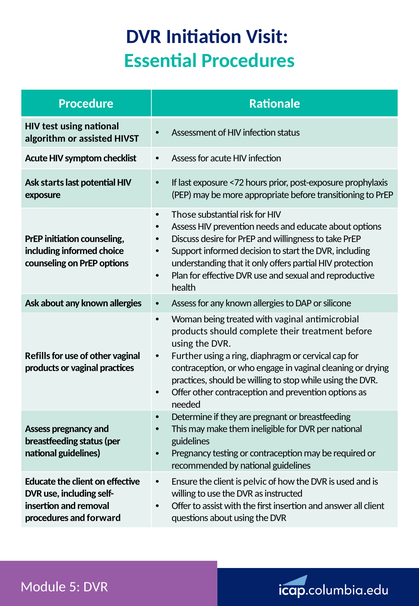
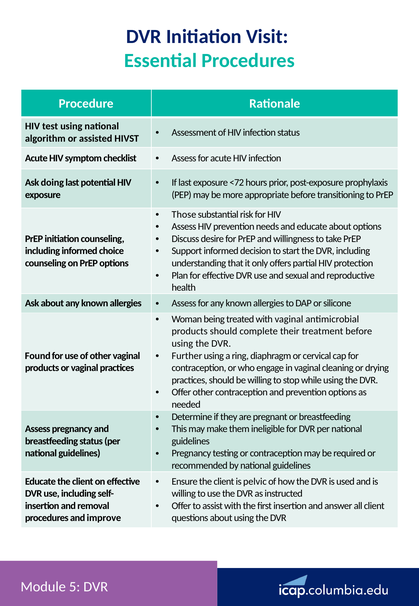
starts: starts -> doing
Refills: Refills -> Found
forward: forward -> improve
